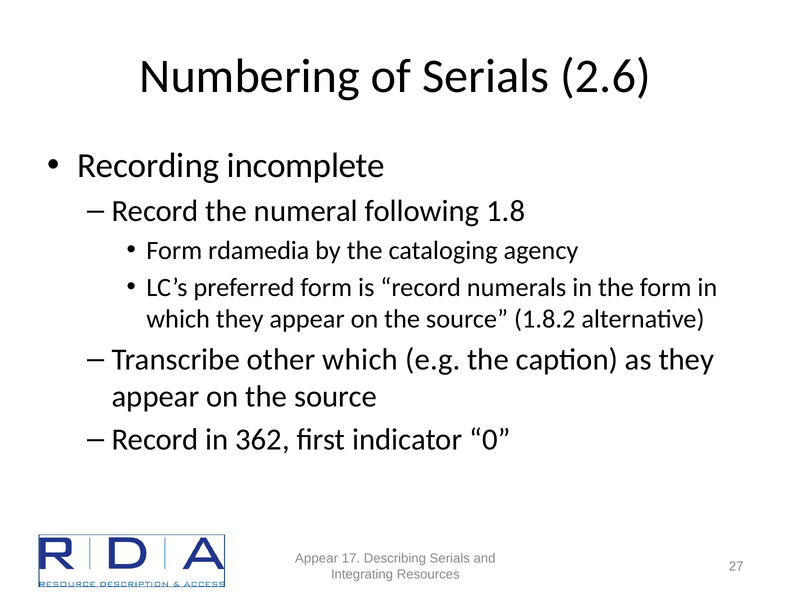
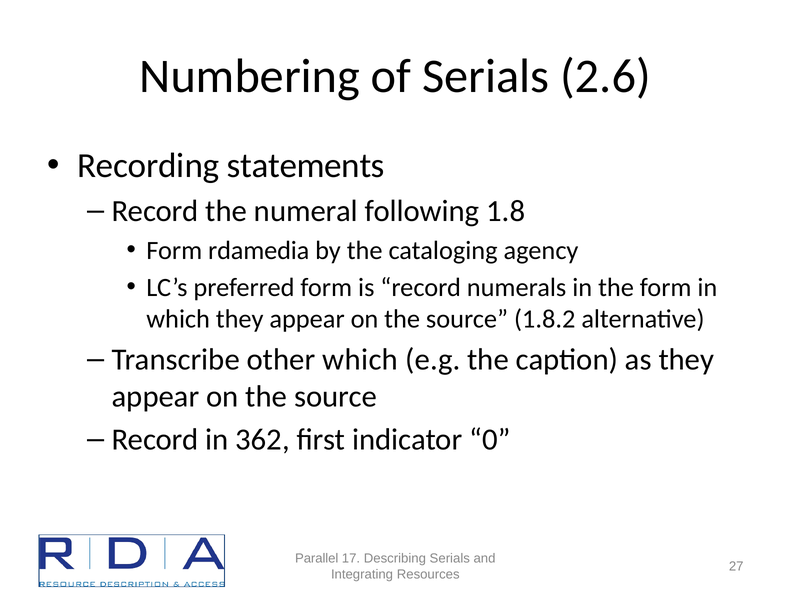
incomplete: incomplete -> statements
Appear at (317, 559): Appear -> Parallel
